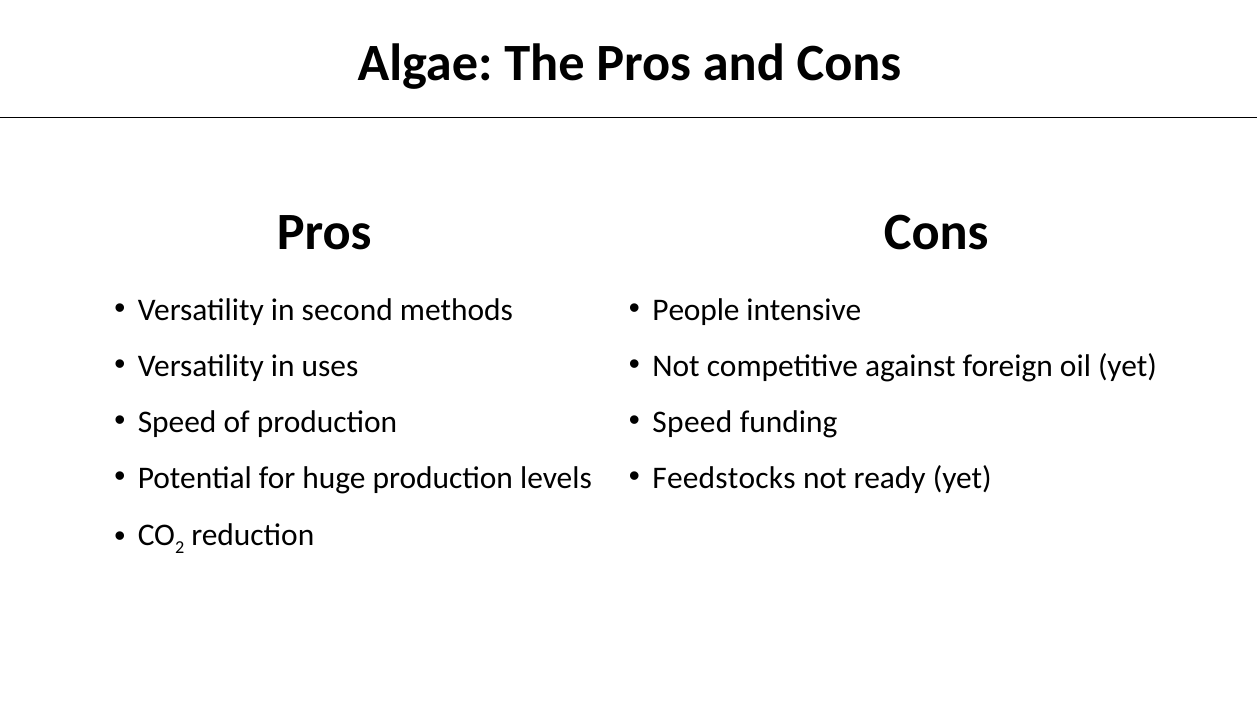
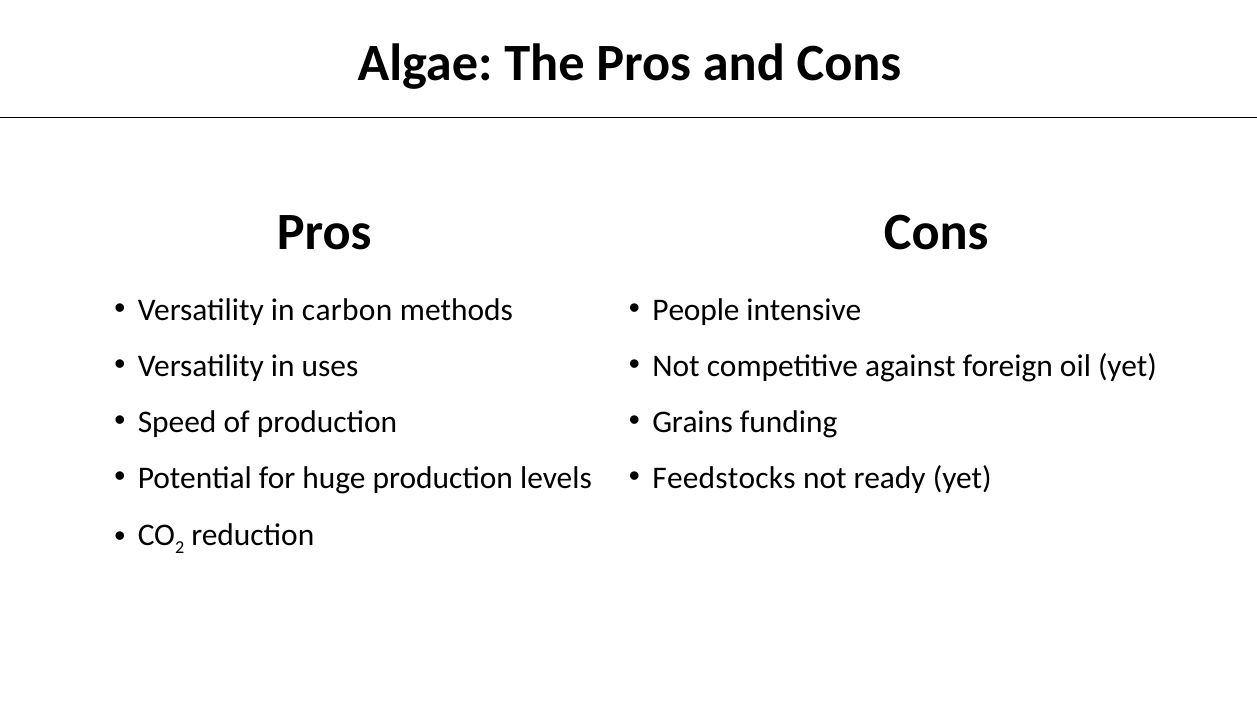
second: second -> carbon
Speed at (692, 422): Speed -> Grains
